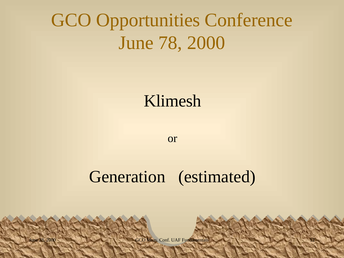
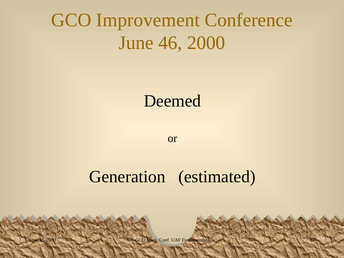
Opportunities: Opportunities -> Improvement
78: 78 -> 46
Klimesh: Klimesh -> Deemed
